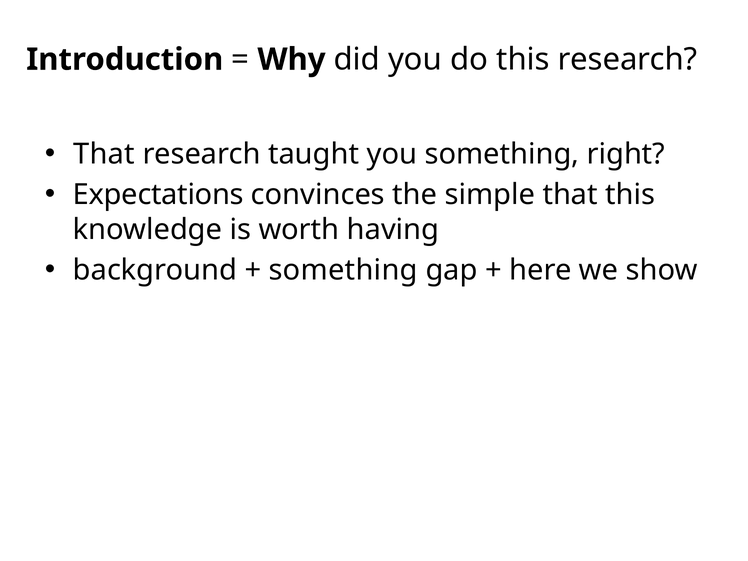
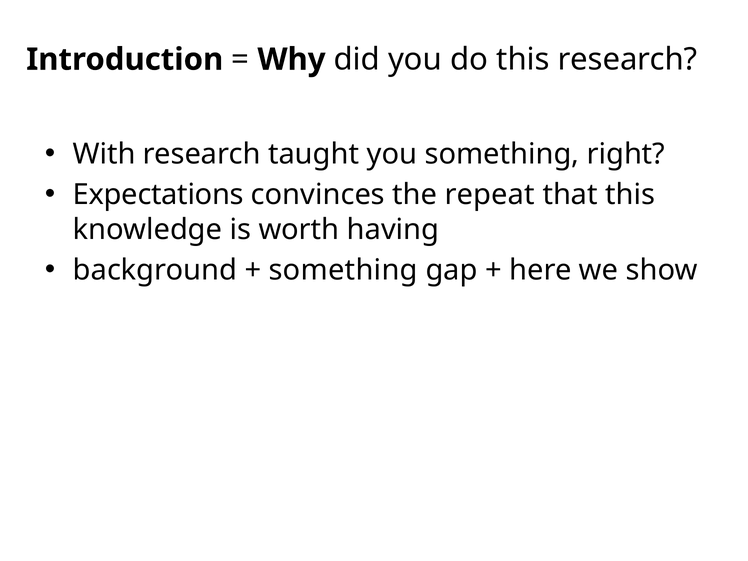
That at (104, 154): That -> With
simple: simple -> repeat
